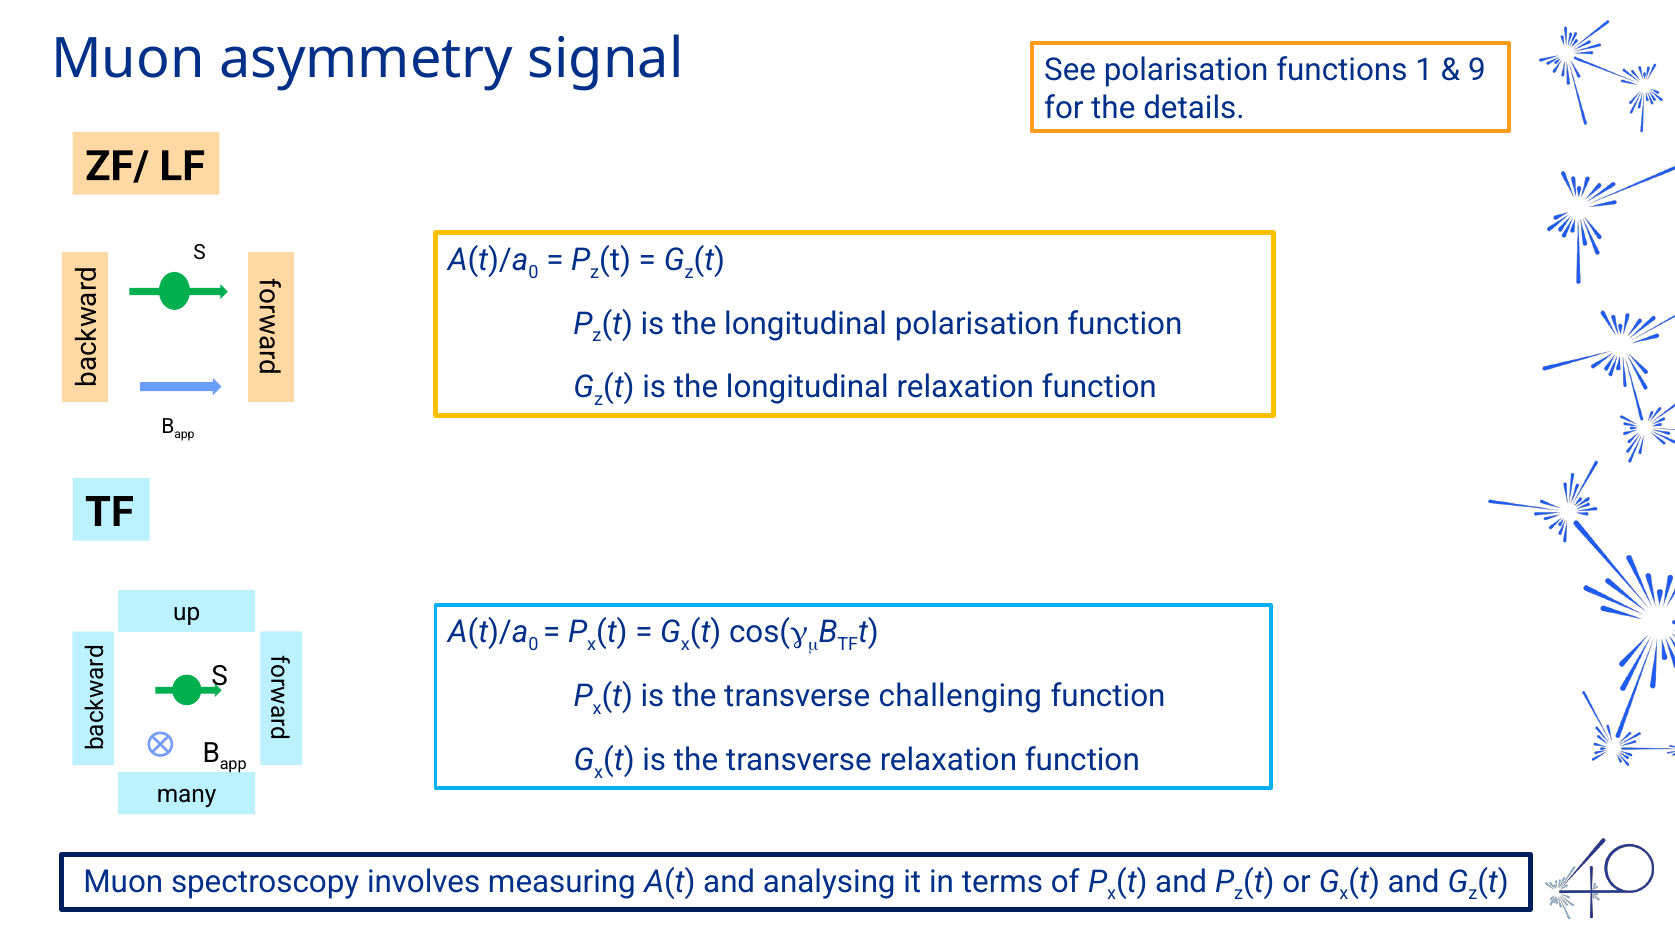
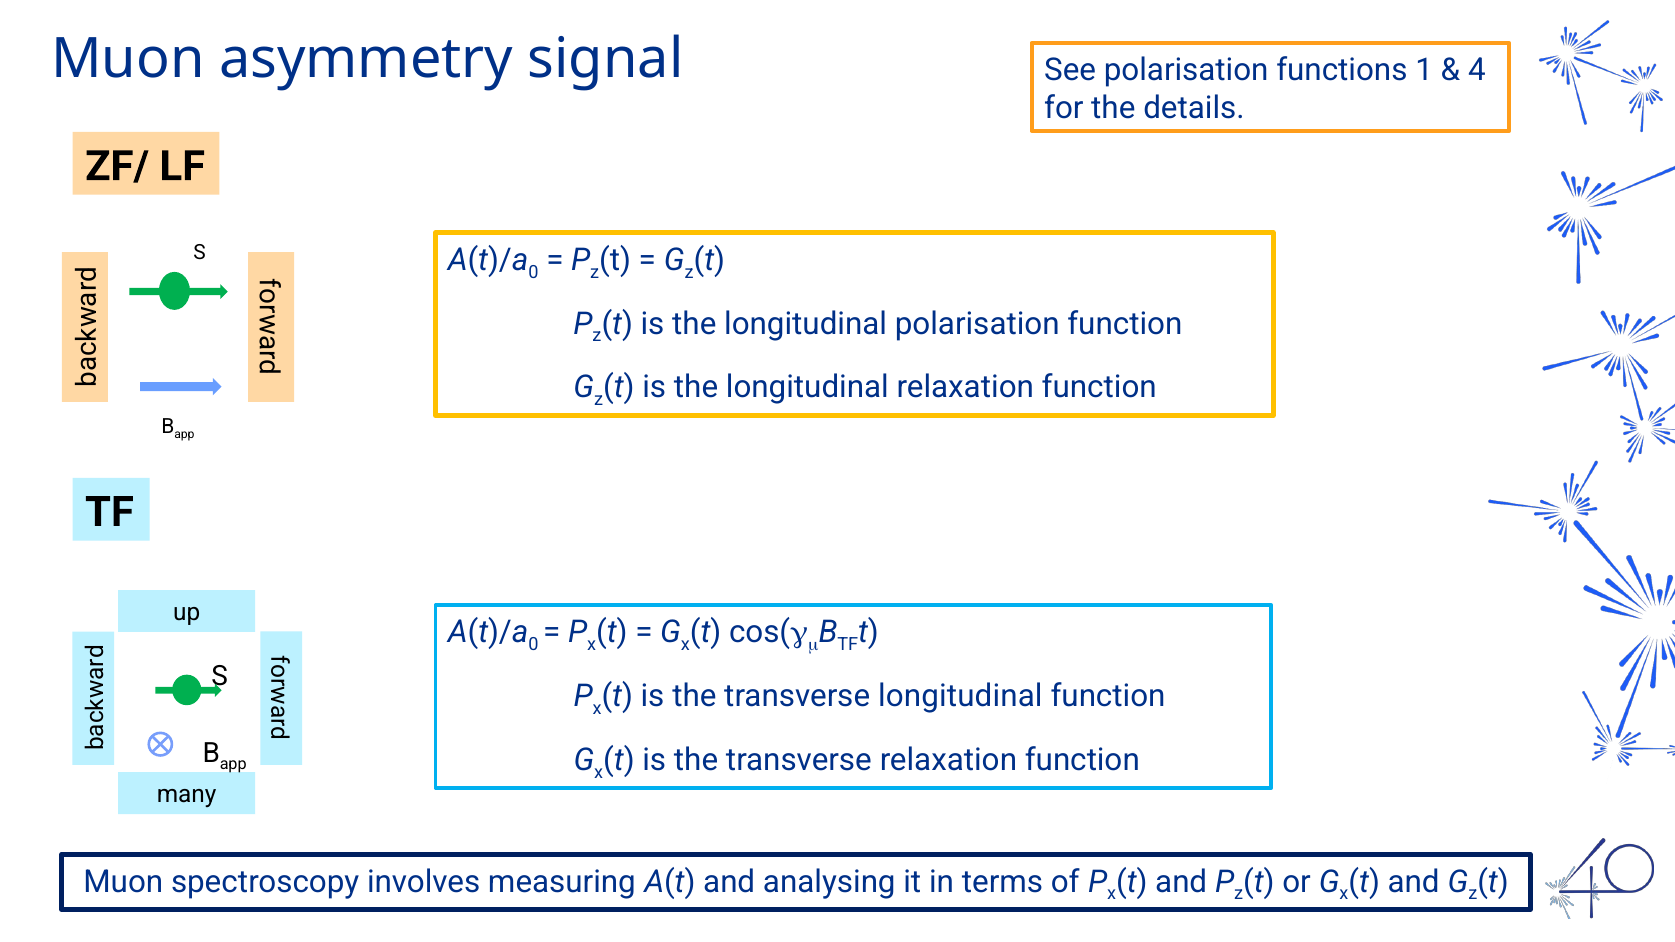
9: 9 -> 4
transverse challenging: challenging -> longitudinal
